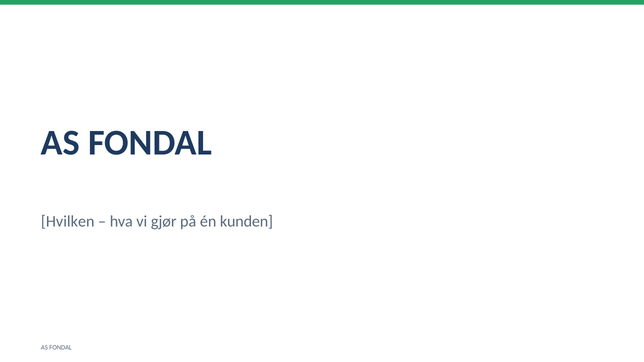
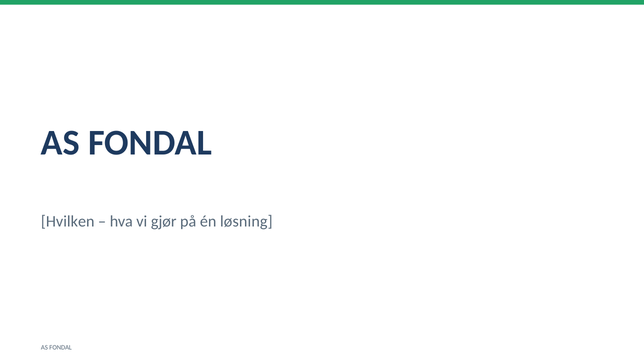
kunden: kunden -> løsning
